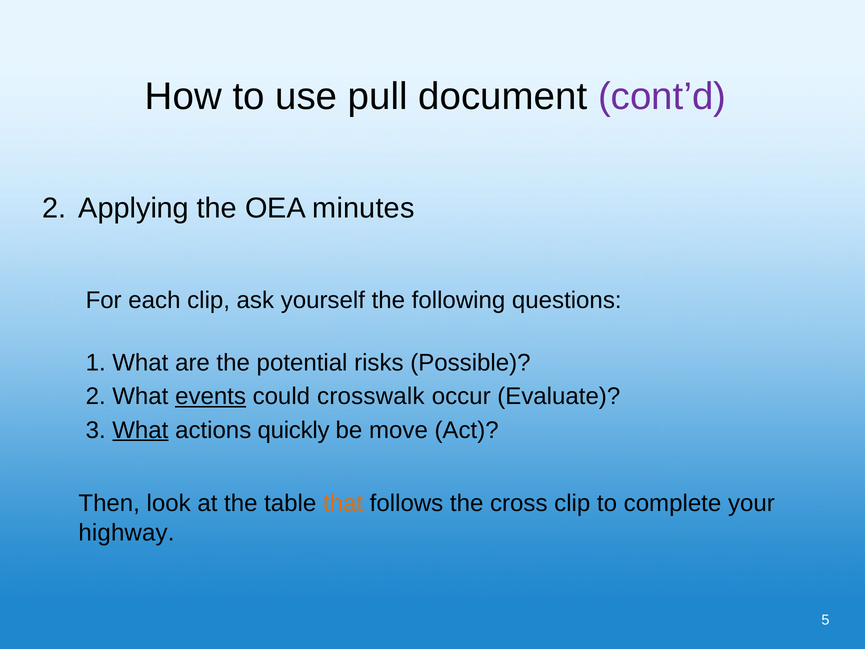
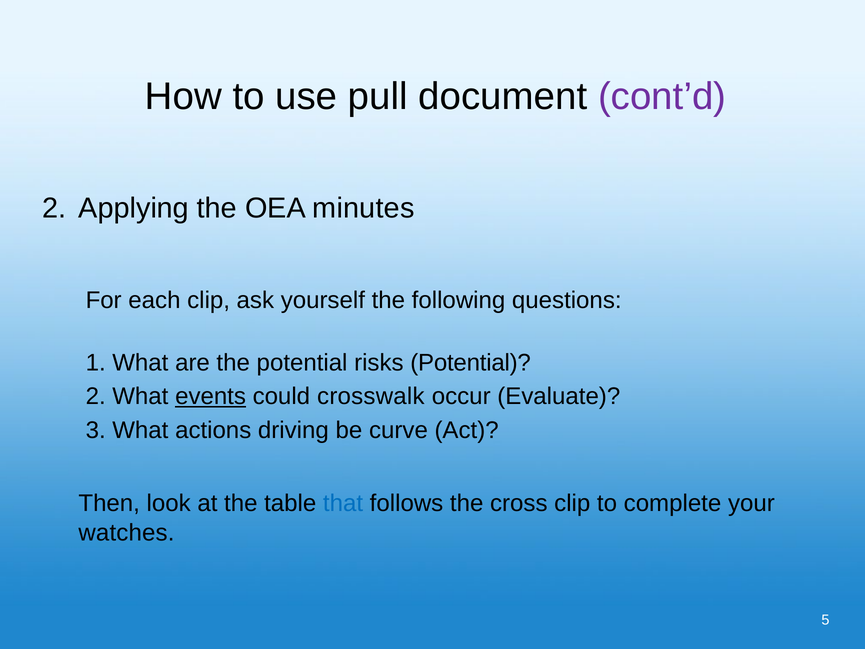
risks Possible: Possible -> Potential
What at (140, 430) underline: present -> none
quickly: quickly -> driving
move: move -> curve
that colour: orange -> blue
highway: highway -> watches
